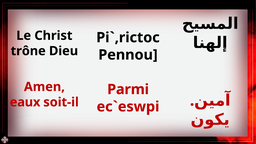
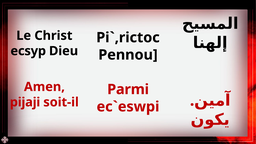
trône: trône -> ecsyp
eaux: eaux -> pijaji
